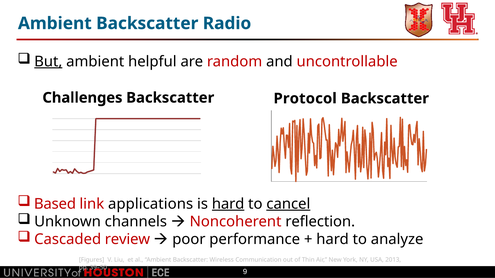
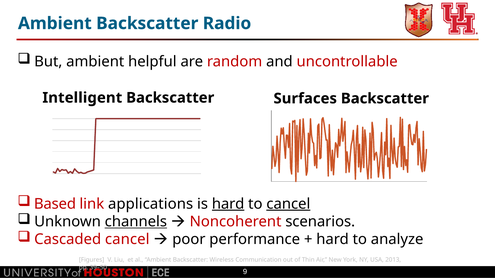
But underline: present -> none
Challenges: Challenges -> Intelligent
Protocol: Protocol -> Surfaces
channels underline: none -> present
reflection: reflection -> scenarios
Cascaded review: review -> cancel
